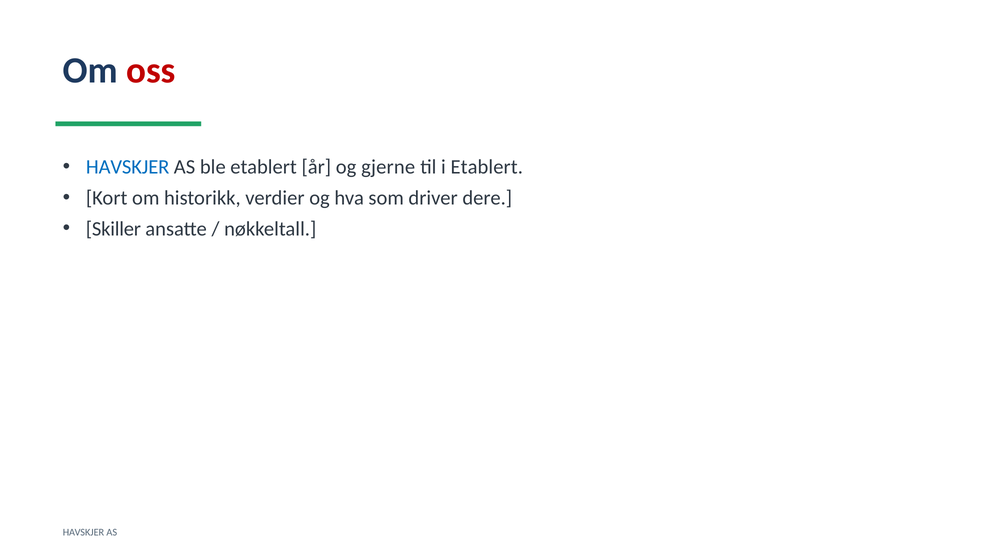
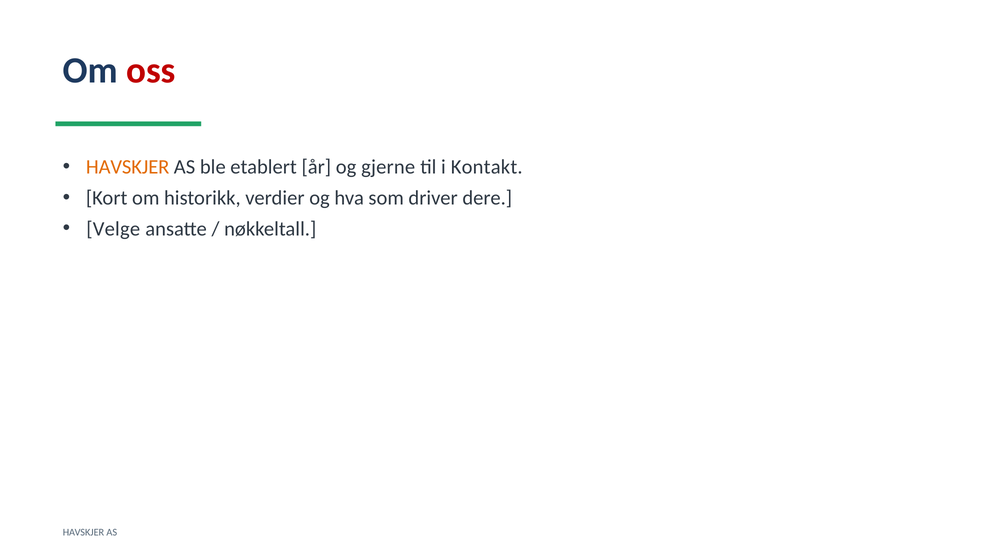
HAVSKJER at (128, 167) colour: blue -> orange
i Etablert: Etablert -> Kontakt
Skiller: Skiller -> Velge
